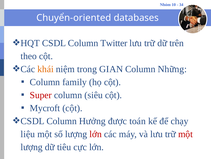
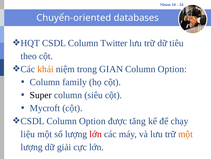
trên: trên -> tiêu
Những at (172, 69): Những -> Option
Super colour: red -> black
Hưởng at (92, 121): Hưởng -> Option
toán: toán -> tăng
một at (185, 133) colour: red -> orange
tiêu: tiêu -> giải
